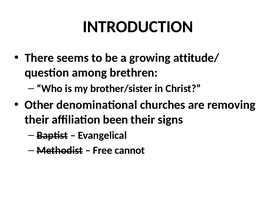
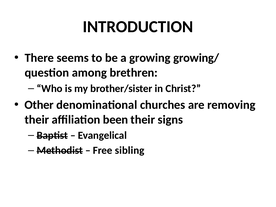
attitude/: attitude/ -> growing/
cannot: cannot -> sibling
